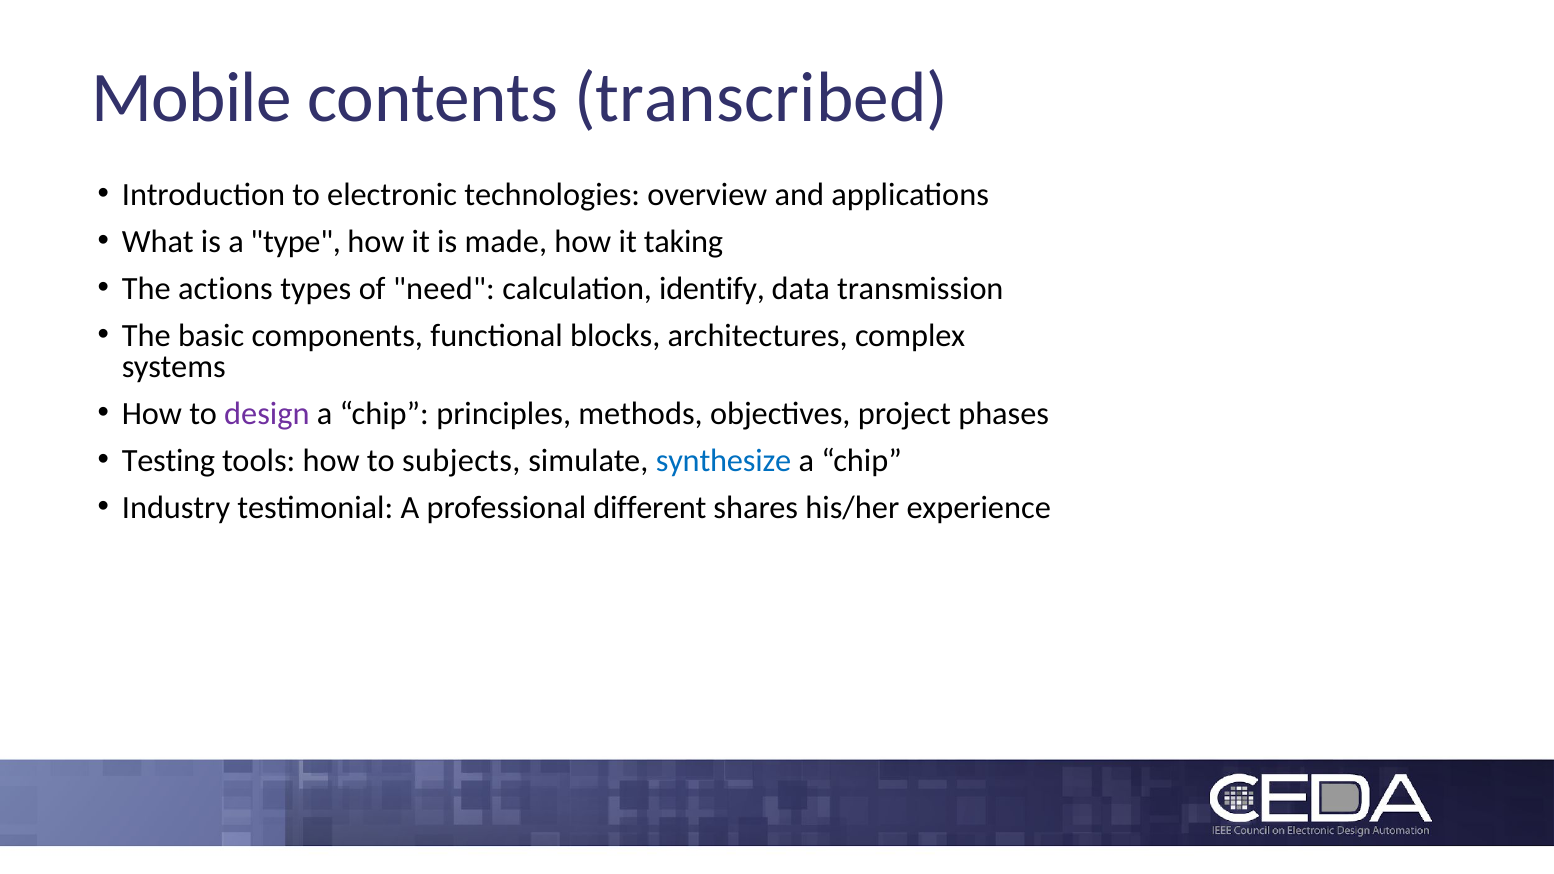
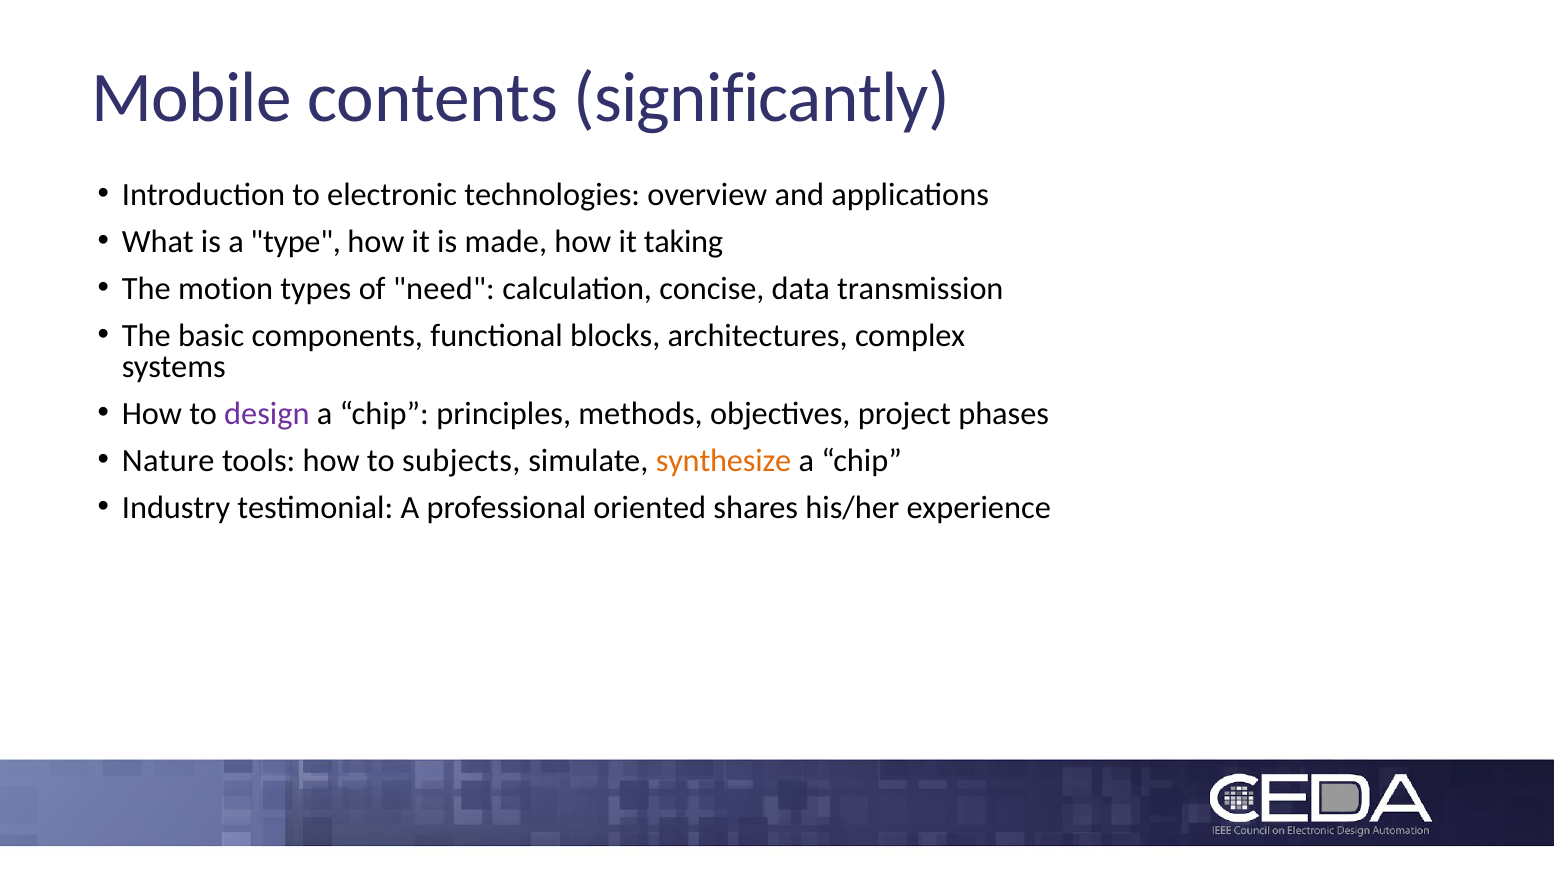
transcribed: transcribed -> significantly
actions: actions -> motion
identify: identify -> concise
Testing: Testing -> Nature
synthesize colour: blue -> orange
different: different -> oriented
